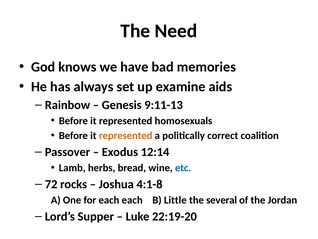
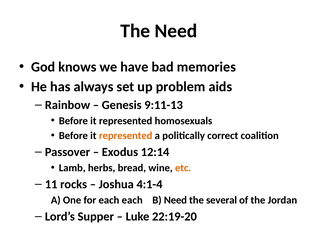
examine: examine -> problem
etc colour: blue -> orange
72: 72 -> 11
4:1-8: 4:1-8 -> 4:1-4
B Little: Little -> Need
